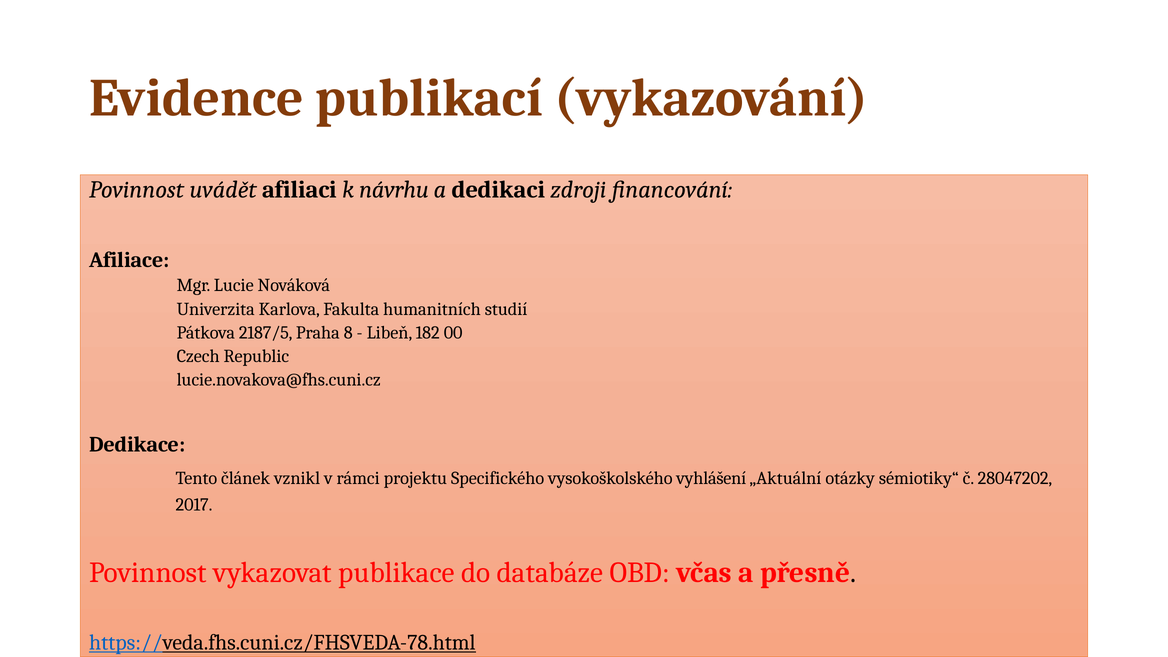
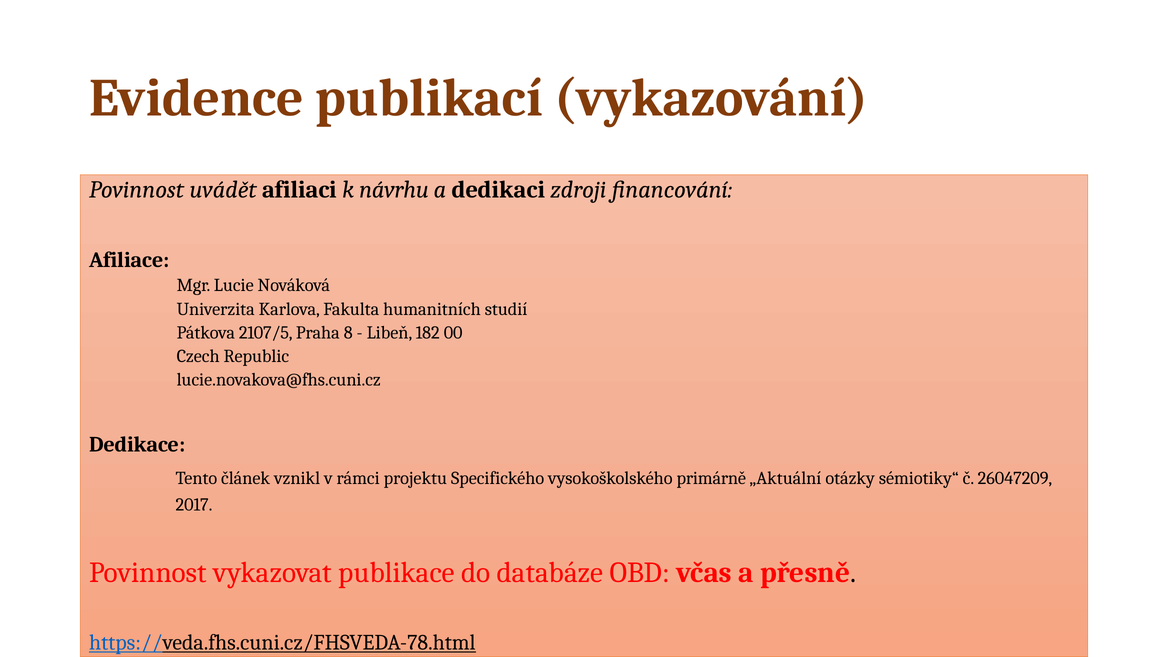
2187/5: 2187/5 -> 2107/5
vyhlášení: vyhlášení -> primárně
28047202: 28047202 -> 26047209
